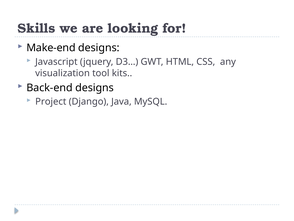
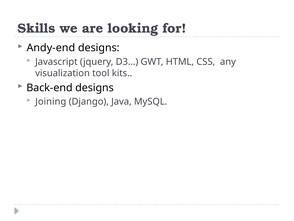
Make-end: Make-end -> Andy-end
Project: Project -> Joining
